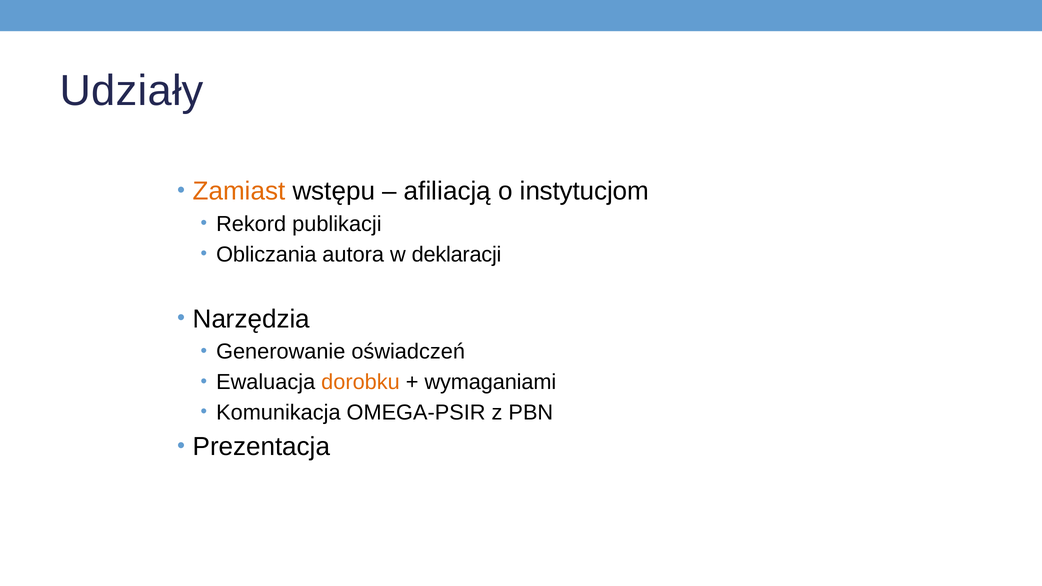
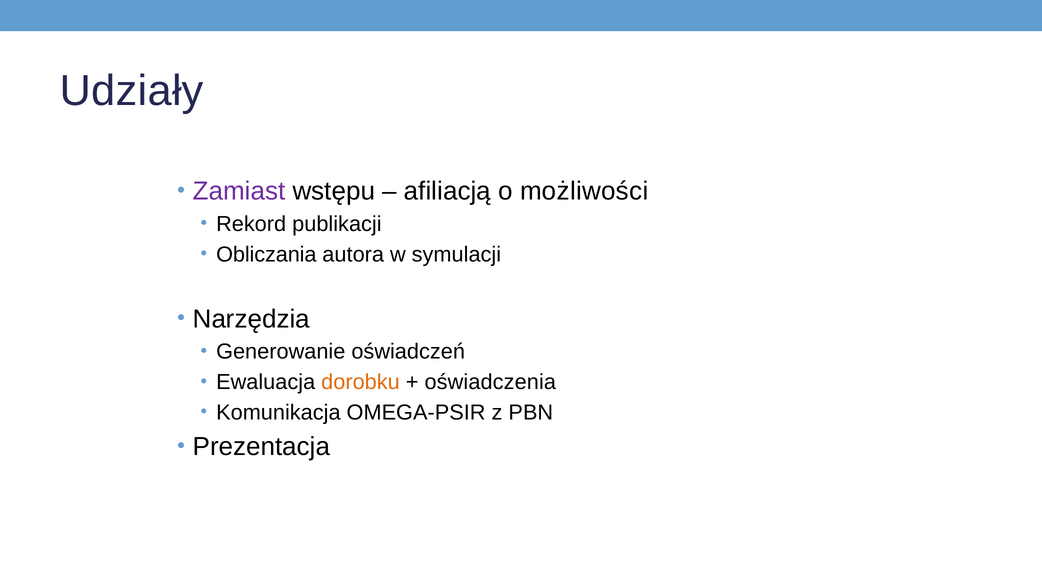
Zamiast colour: orange -> purple
instytucjom: instytucjom -> możliwości
deklaracji: deklaracji -> symulacji
wymaganiami: wymaganiami -> oświadczenia
